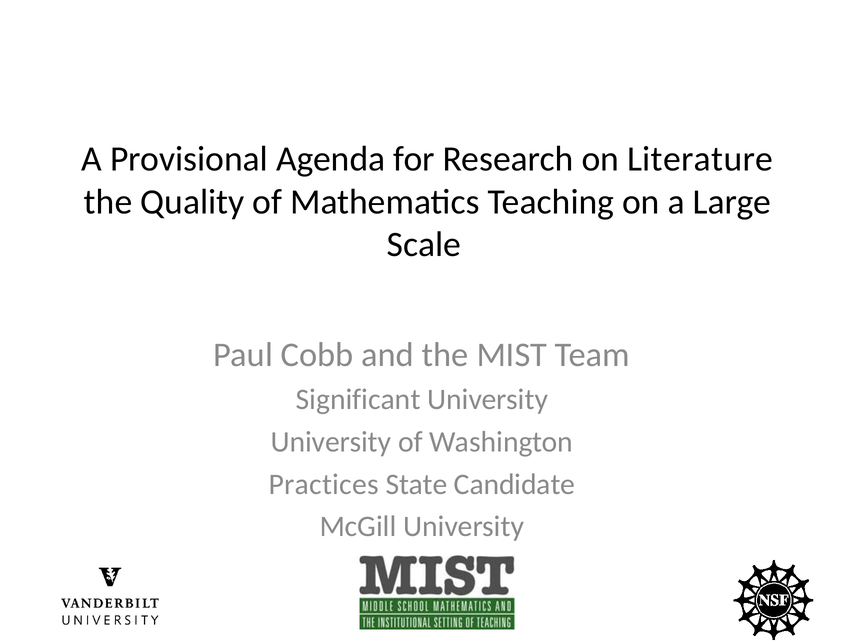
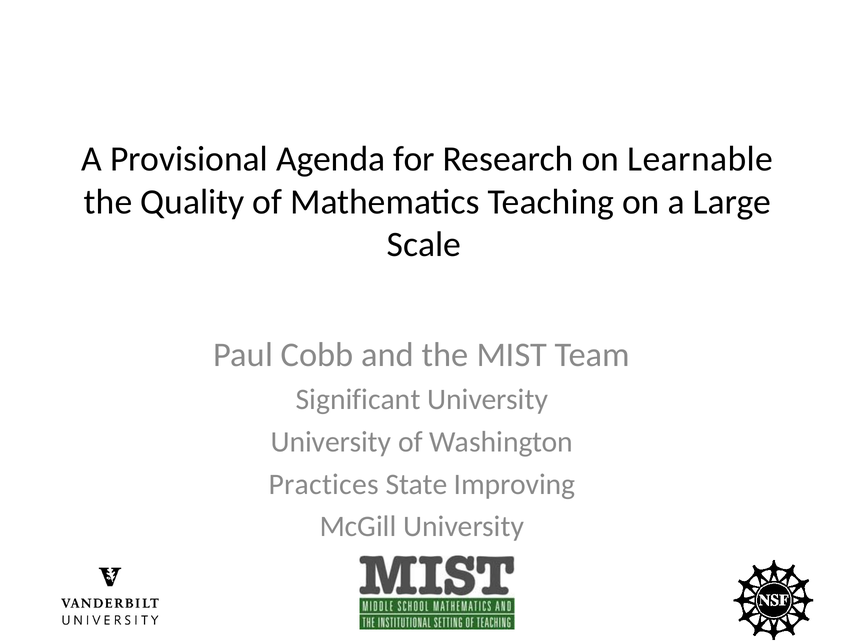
Literature: Literature -> Learnable
Candidate: Candidate -> Improving
